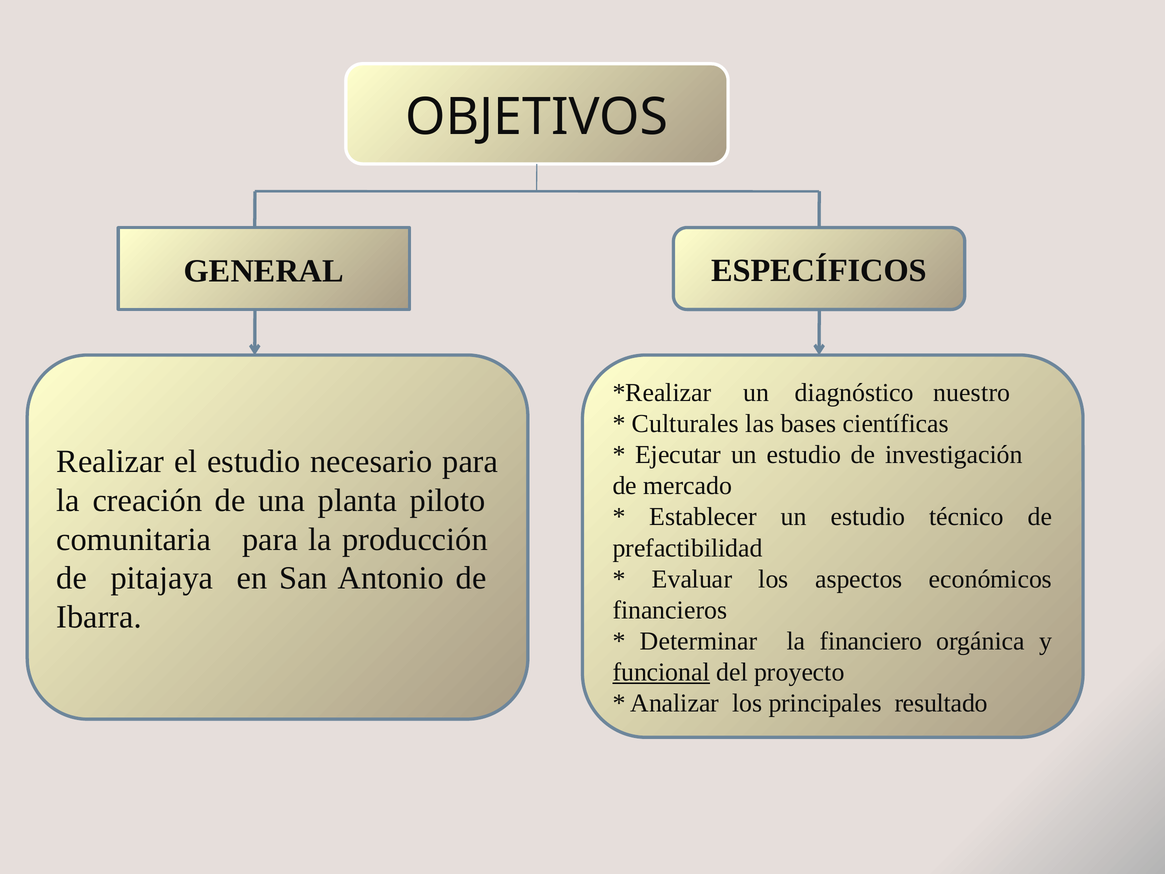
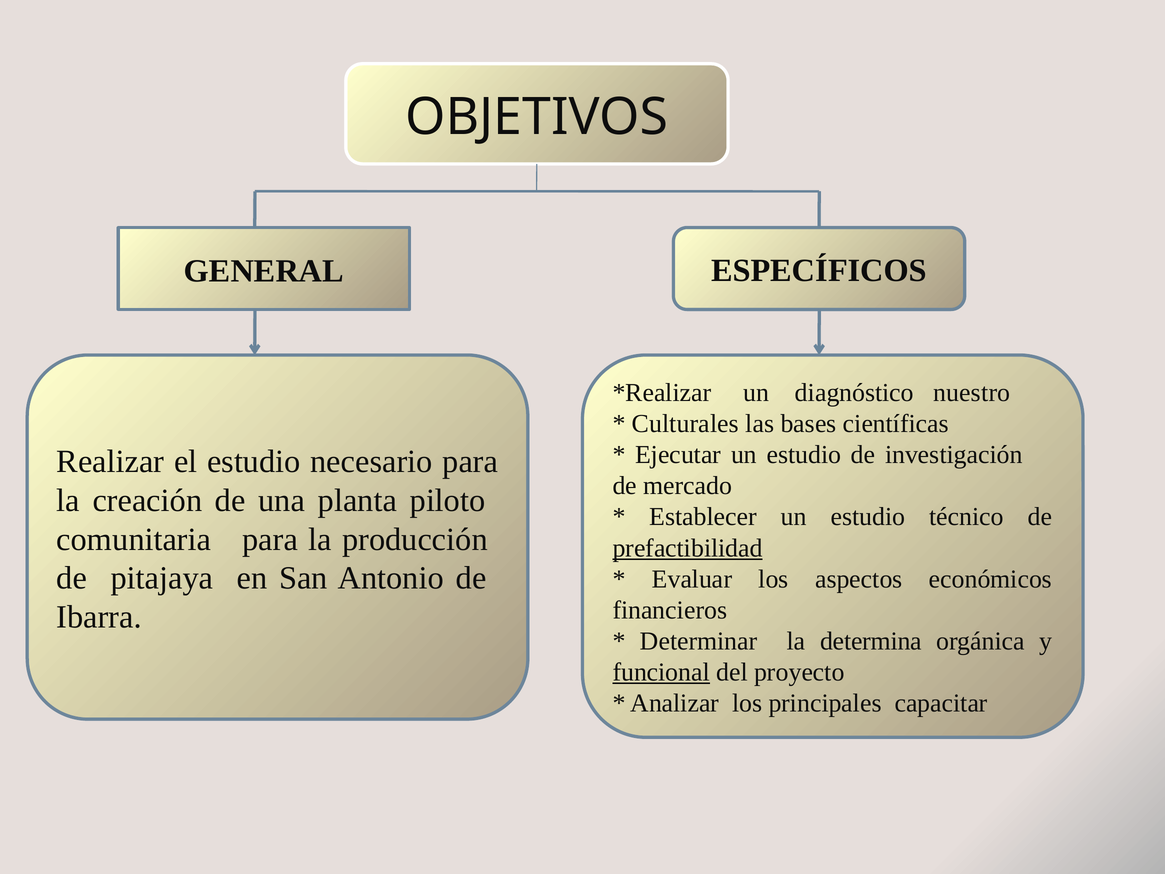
prefactibilidad underline: none -> present
financiero: financiero -> determina
resultado: resultado -> capacitar
